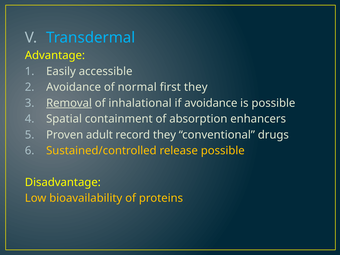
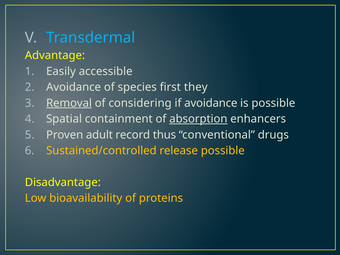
normal: normal -> species
inhalational: inhalational -> considering
absorption underline: none -> present
record they: they -> thus
